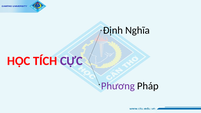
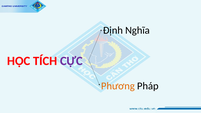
Phương colour: purple -> orange
